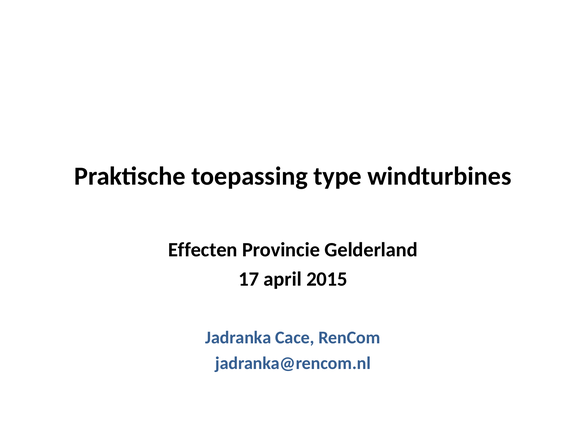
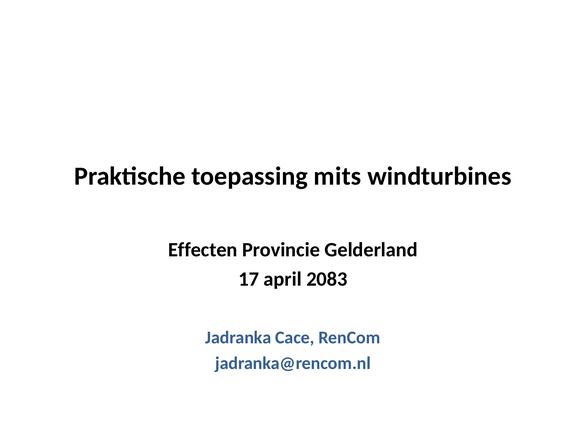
type: type -> mits
2015: 2015 -> 2083
